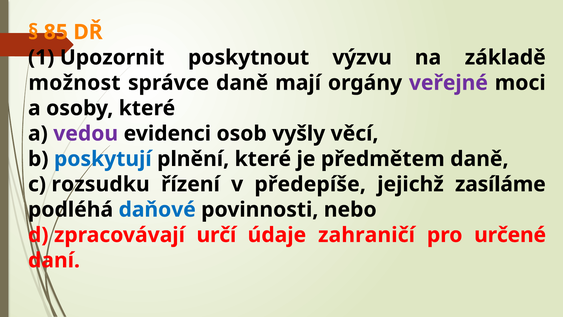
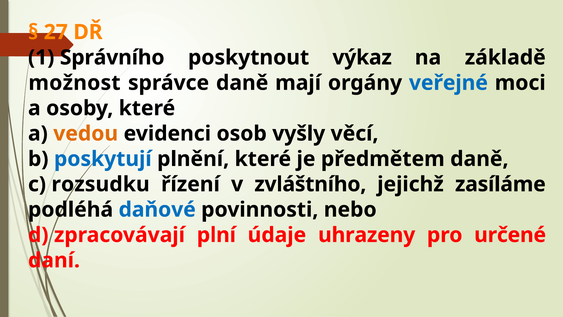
85: 85 -> 27
Upozornit: Upozornit -> Správního
výzvu: výzvu -> výkaz
veřejné colour: purple -> blue
vedou colour: purple -> orange
předepíše: předepíše -> zvláštního
určí: určí -> plní
zahraničí: zahraničí -> uhrazeny
